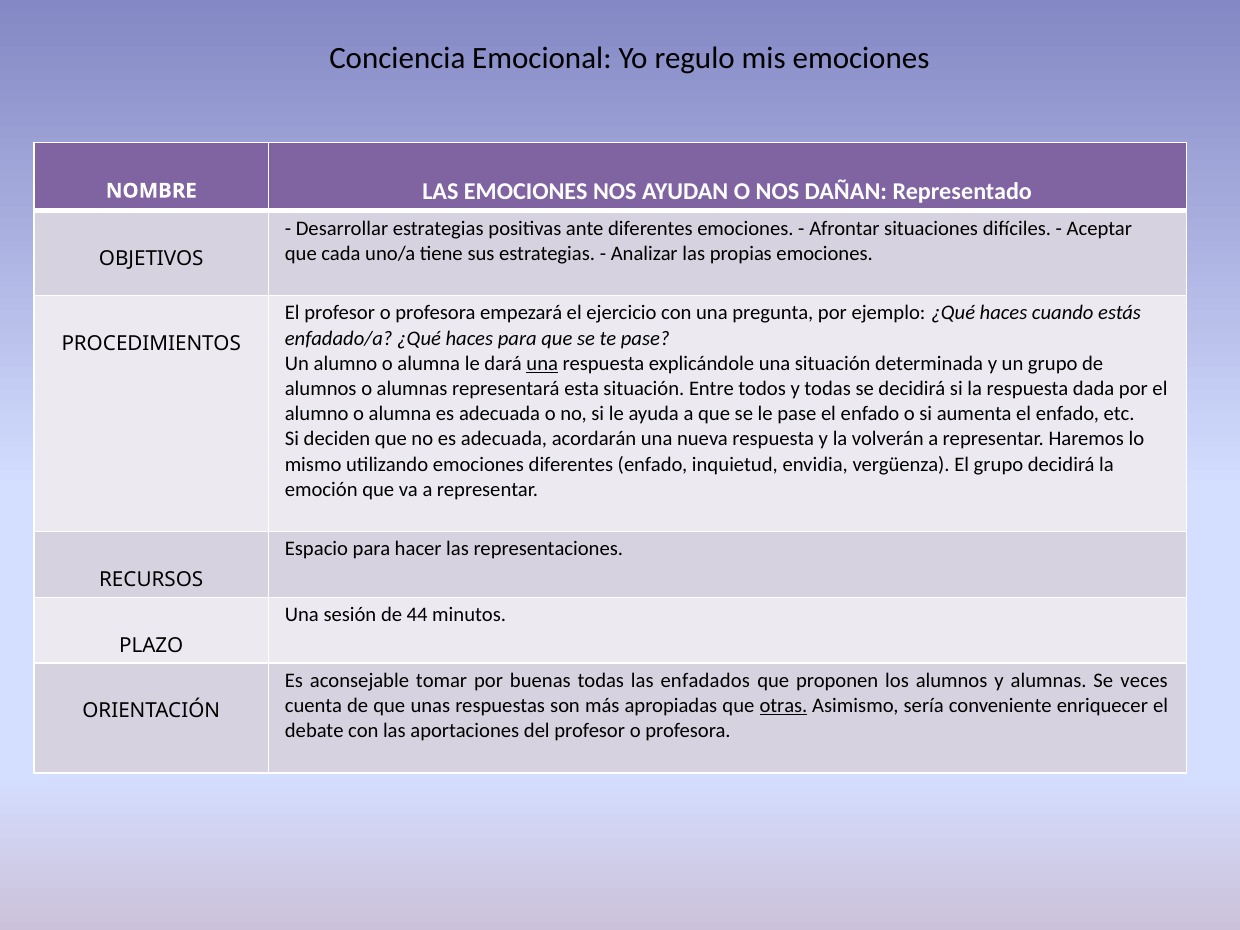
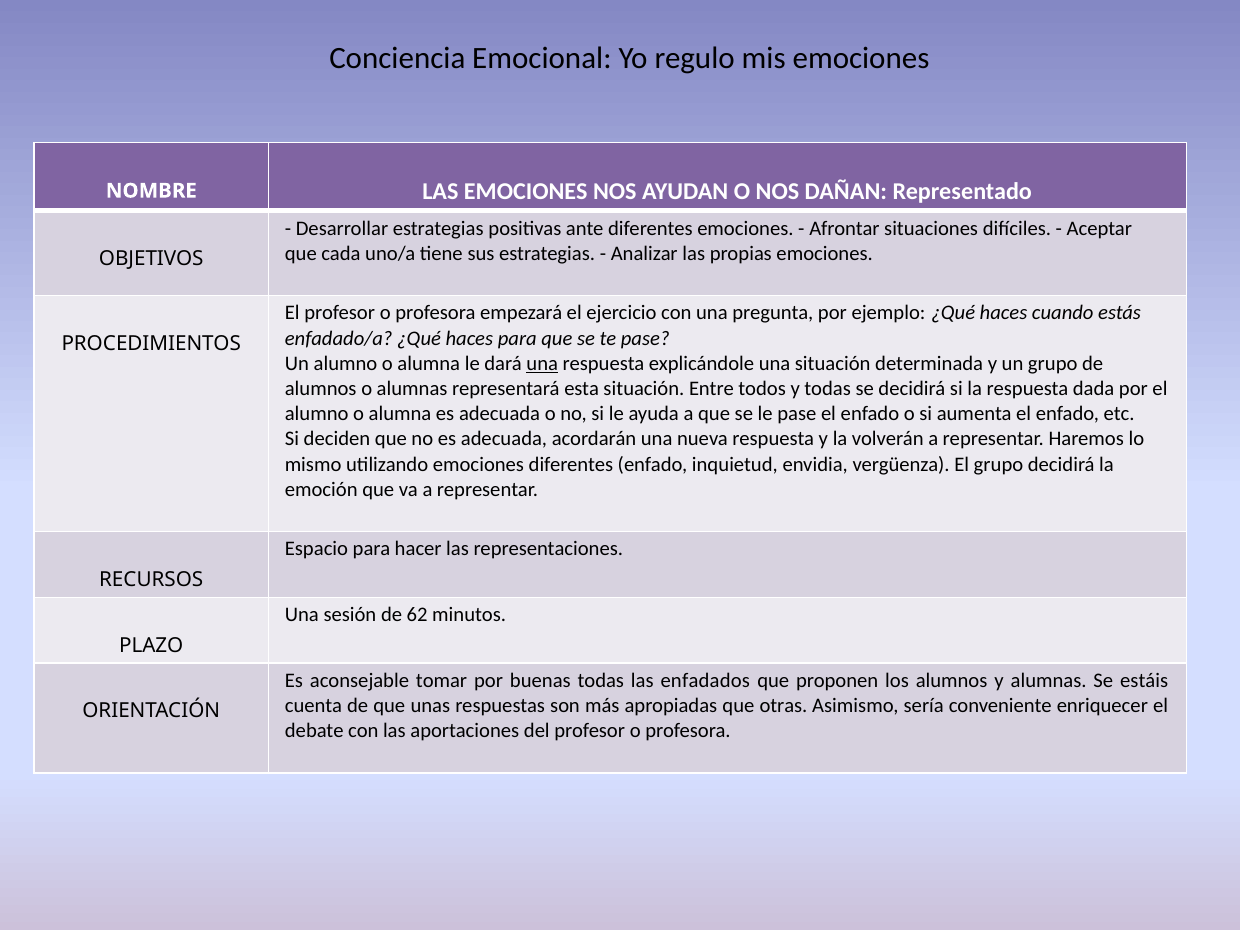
44: 44 -> 62
veces: veces -> estáis
otras underline: present -> none
